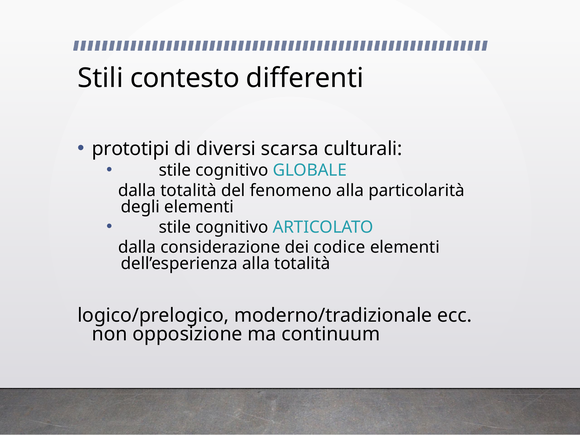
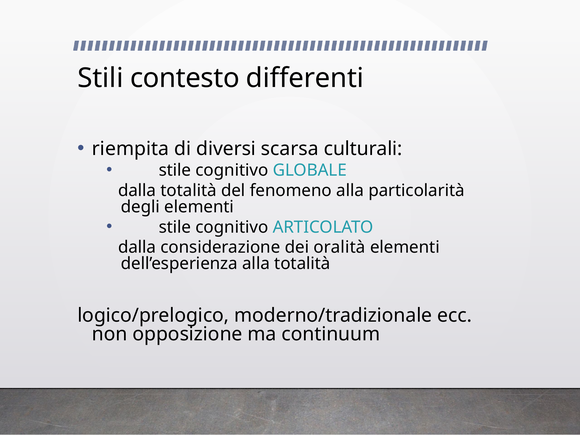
prototipi: prototipi -> riempita
codice: codice -> oralità
